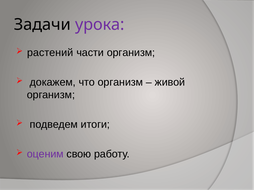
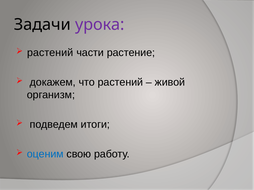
части организм: организм -> растение
что организм: организм -> растений
оценим colour: purple -> blue
